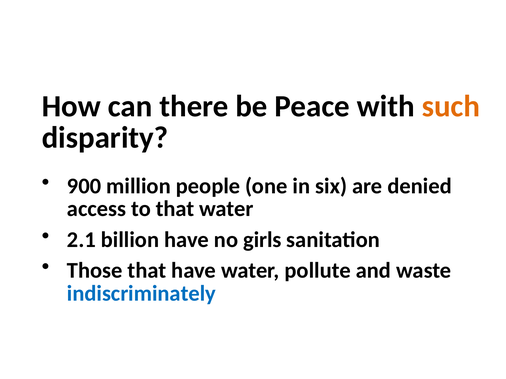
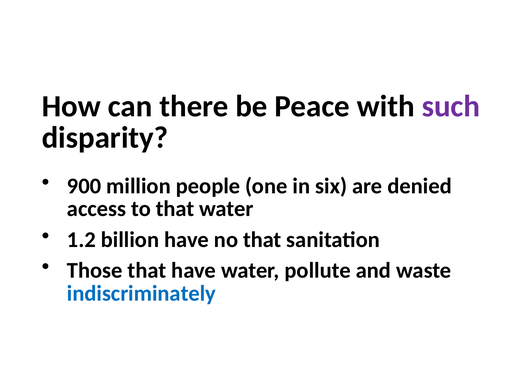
such colour: orange -> purple
2.1: 2.1 -> 1.2
no girls: girls -> that
